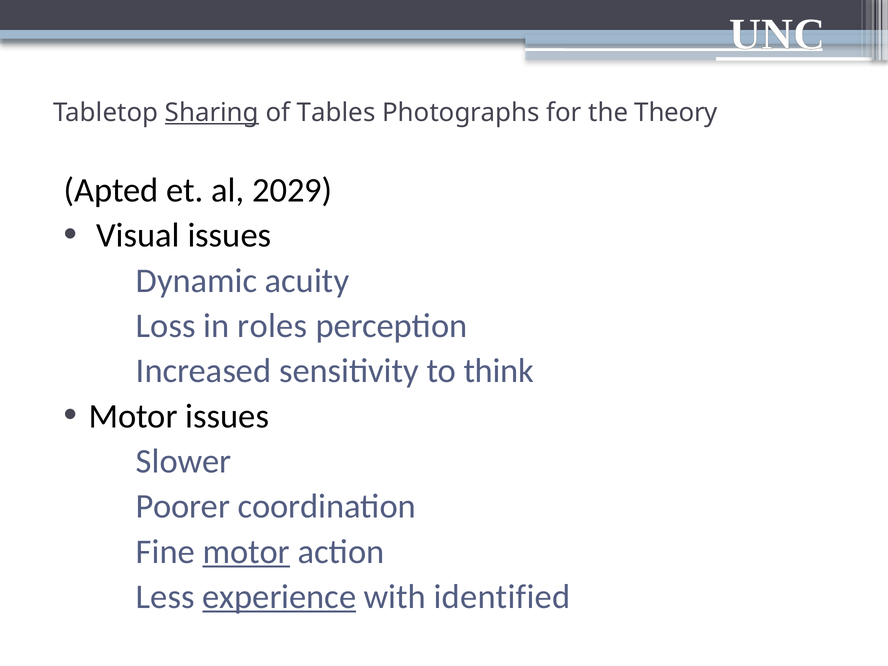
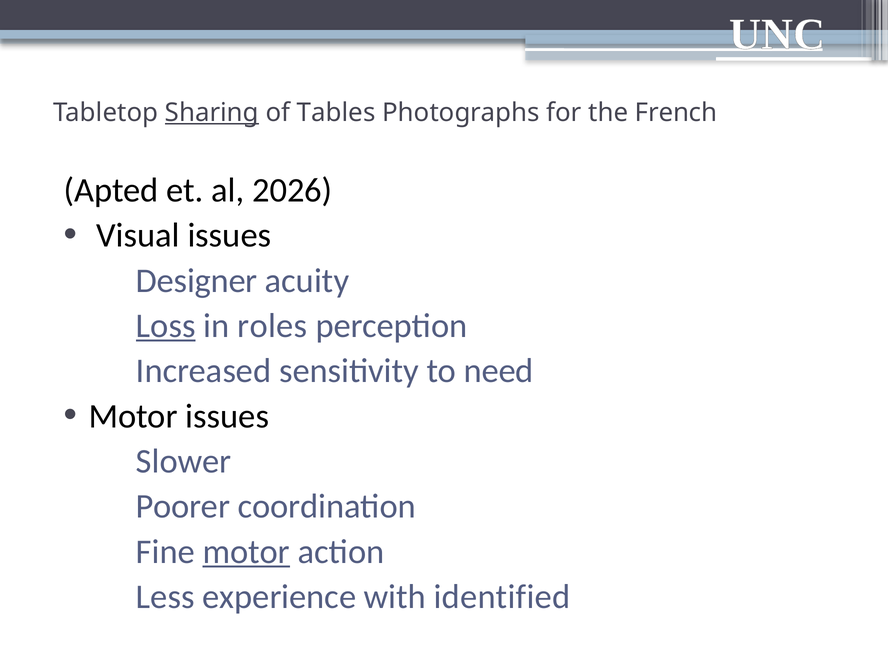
Theory: Theory -> French
2029: 2029 -> 2026
Dynamic: Dynamic -> Designer
Loss underline: none -> present
think: think -> need
experience underline: present -> none
